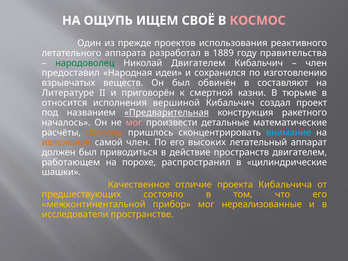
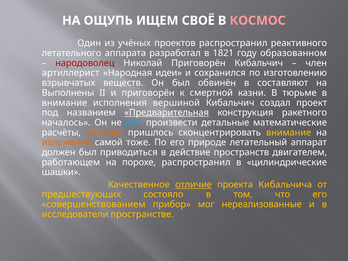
прежде: прежде -> учёных
проектов использования: использования -> распространил
1889: 1889 -> 1821
правительства: правительства -> образованном
народоволец colour: green -> red
Николай Двигателем: Двигателем -> Приговорён
предоставил: предоставил -> артиллерист
Литературе: Литературе -> Выполнены
относится at (64, 103): относится -> внимание
мог at (134, 123) colour: pink -> light blue
внимание at (289, 132) colour: light blue -> yellow
самой член: член -> тоже
высоких: высоких -> природе
отличие underline: none -> present
межконтинентальной: межконтинентальной -> совершенствованием
